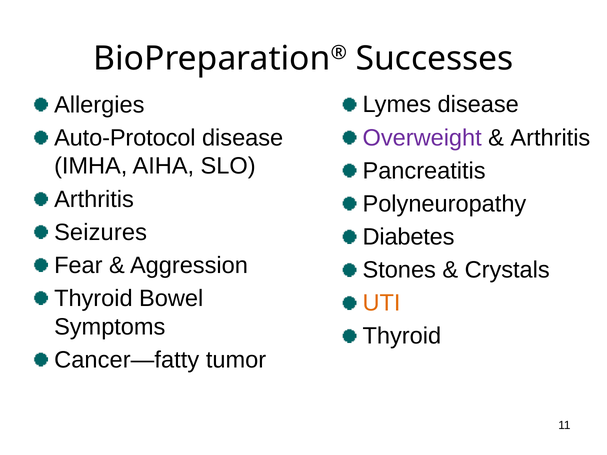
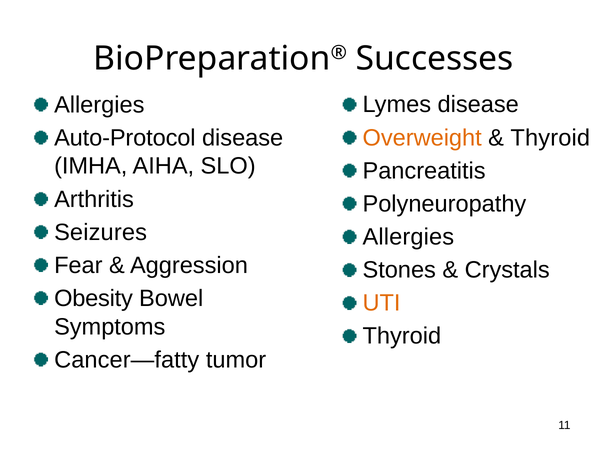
Overweight colour: purple -> orange
Arthritis at (550, 138): Arthritis -> Thyroid
Diabetes at (409, 237): Diabetes -> Allergies
Thyroid at (93, 299): Thyroid -> Obesity
